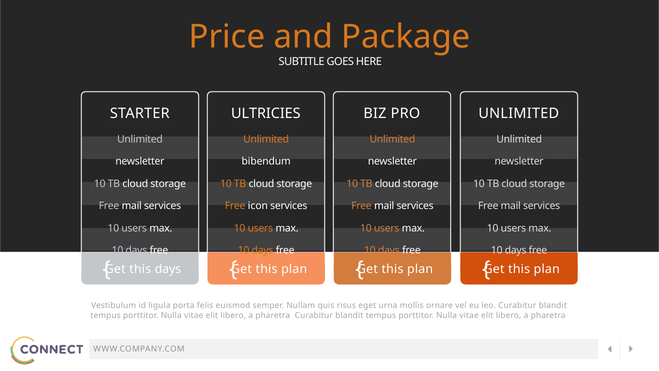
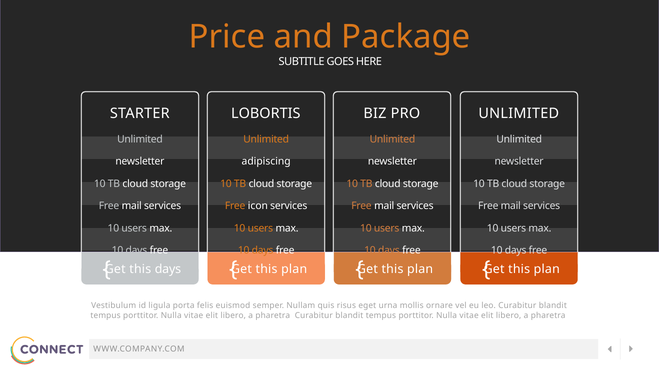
ULTRICIES: ULTRICIES -> LOBORTIS
bibendum: bibendum -> adipiscing
